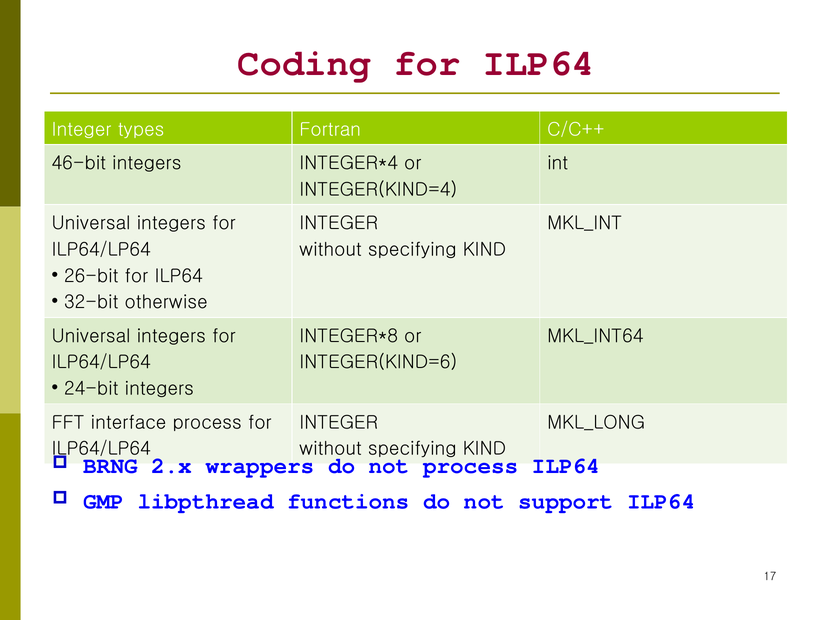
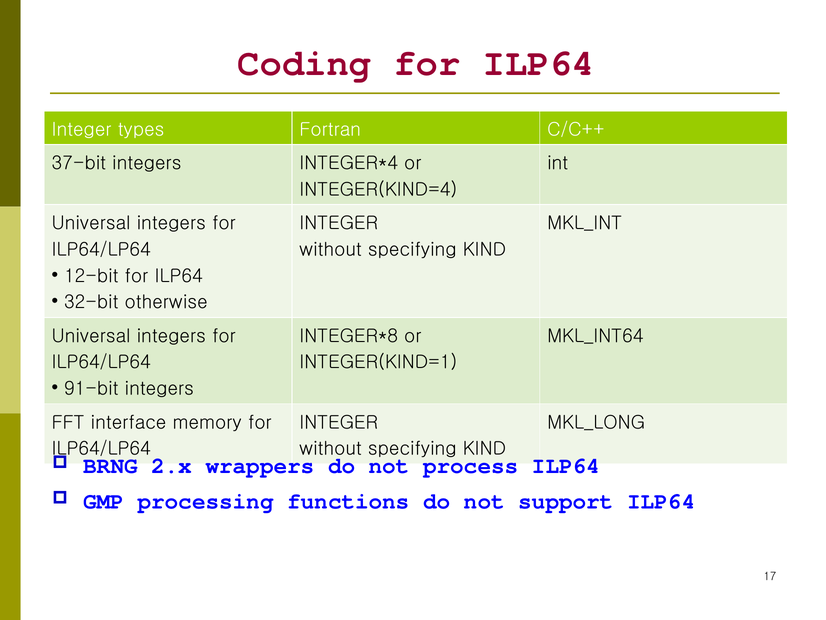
46-bit: 46-bit -> 37-bit
26-bit: 26-bit -> 12-bit
INTEGER(KIND=6: INTEGER(KIND=6 -> INTEGER(KIND=1
24-bit: 24-bit -> 91-bit
interface process: process -> memory
libpthread: libpthread -> processing
